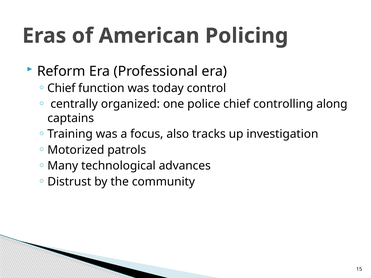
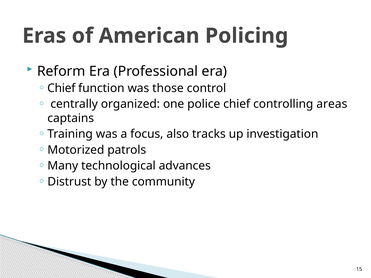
today: today -> those
along: along -> areas
